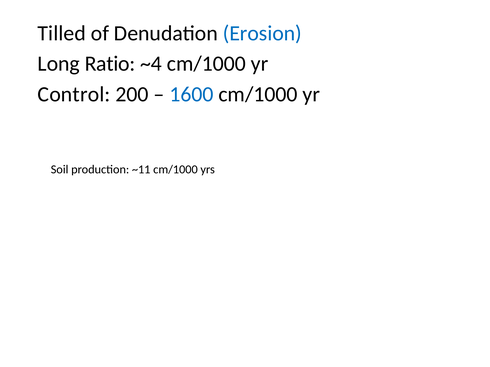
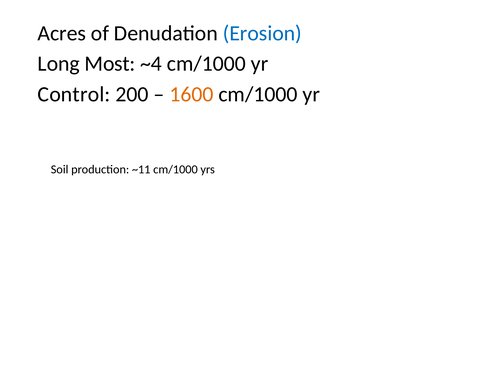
Tilled: Tilled -> Acres
Ratio: Ratio -> Most
1600 colour: blue -> orange
